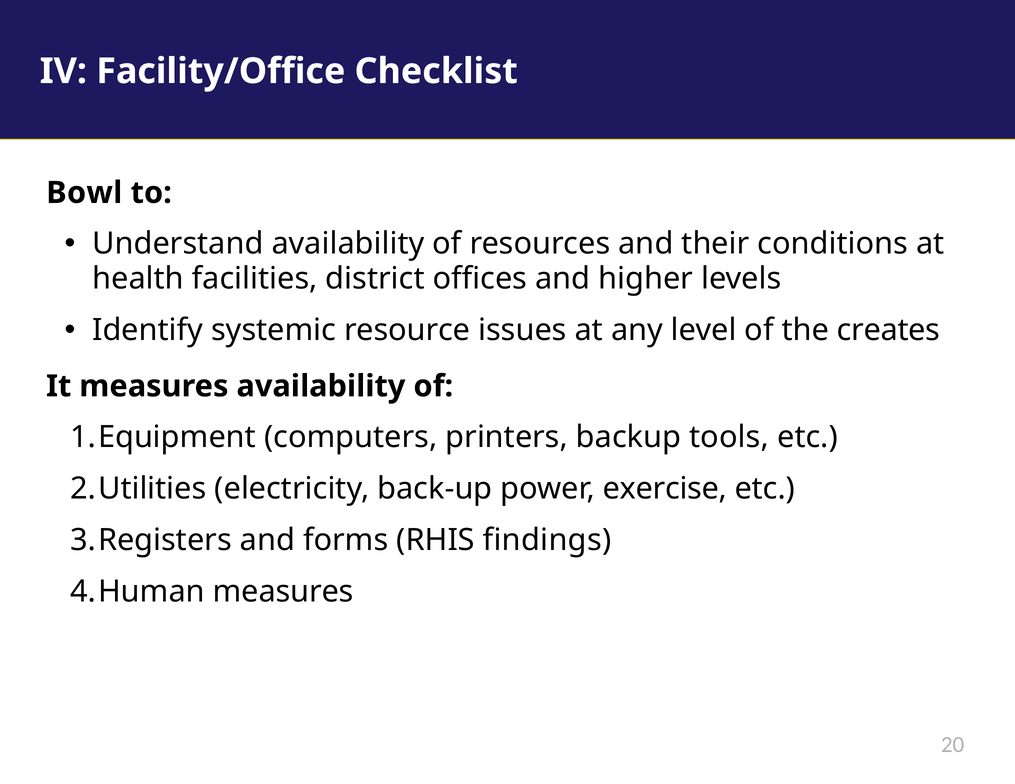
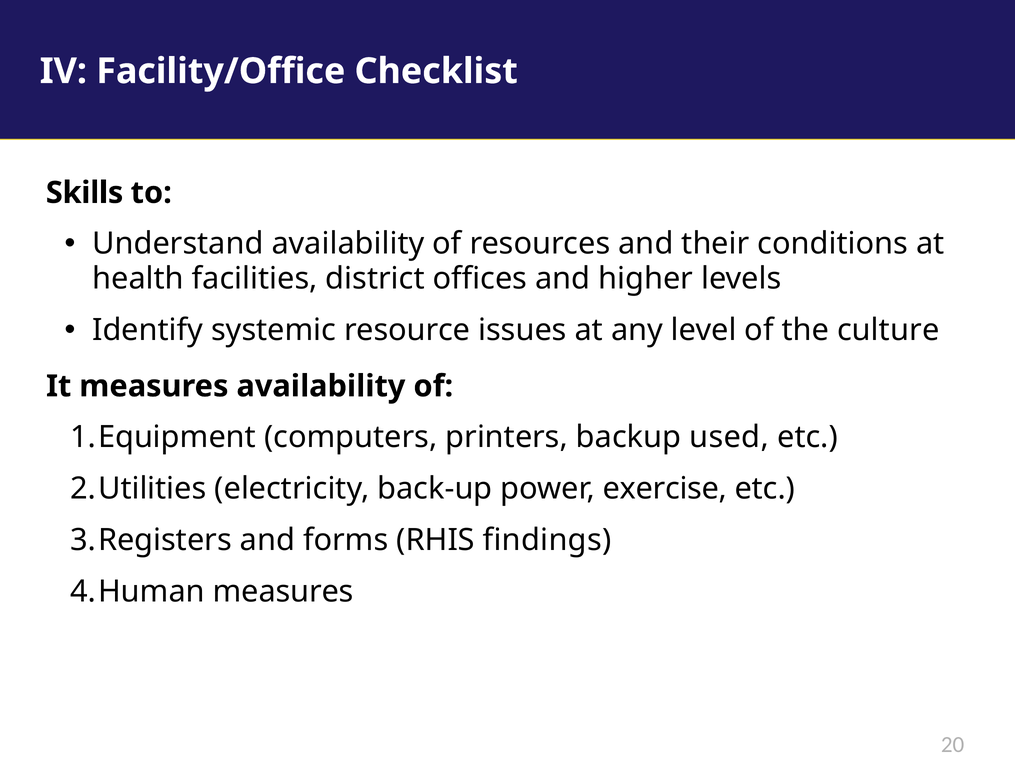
Bowl: Bowl -> Skills
creates: creates -> culture
tools: tools -> used
